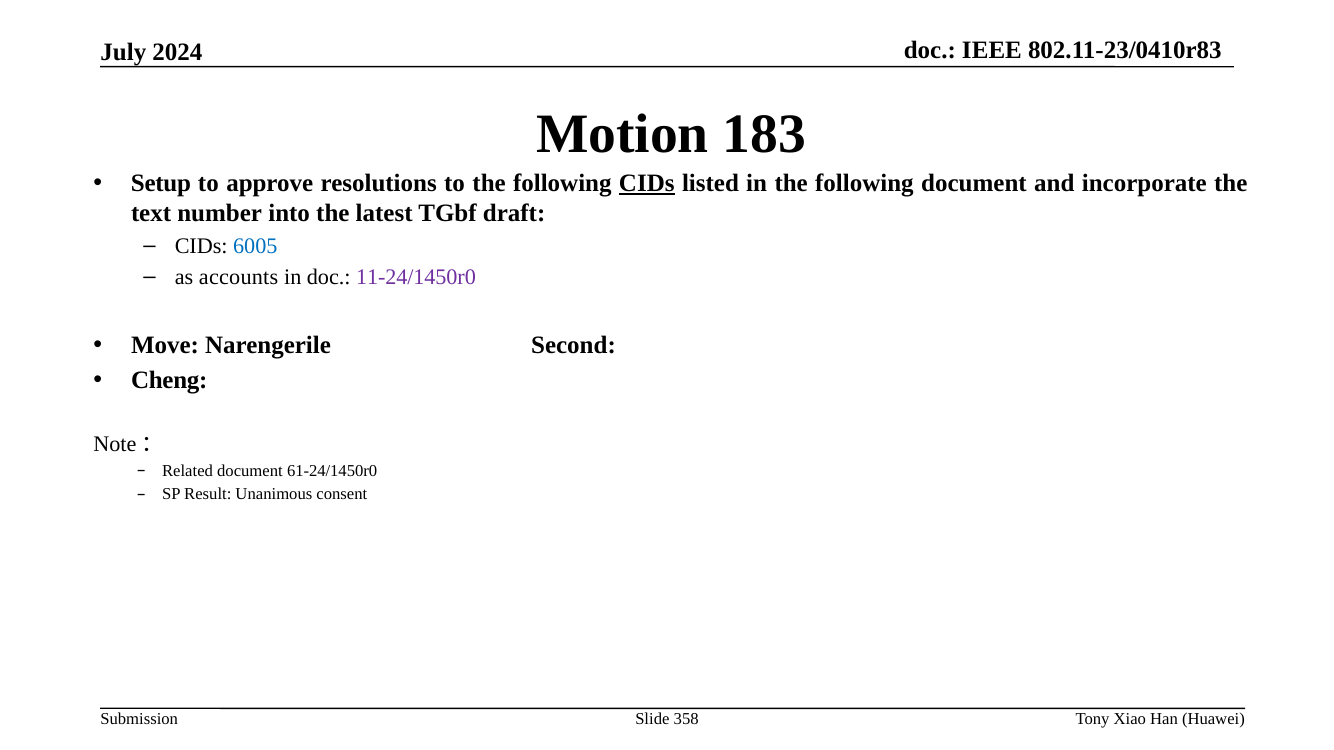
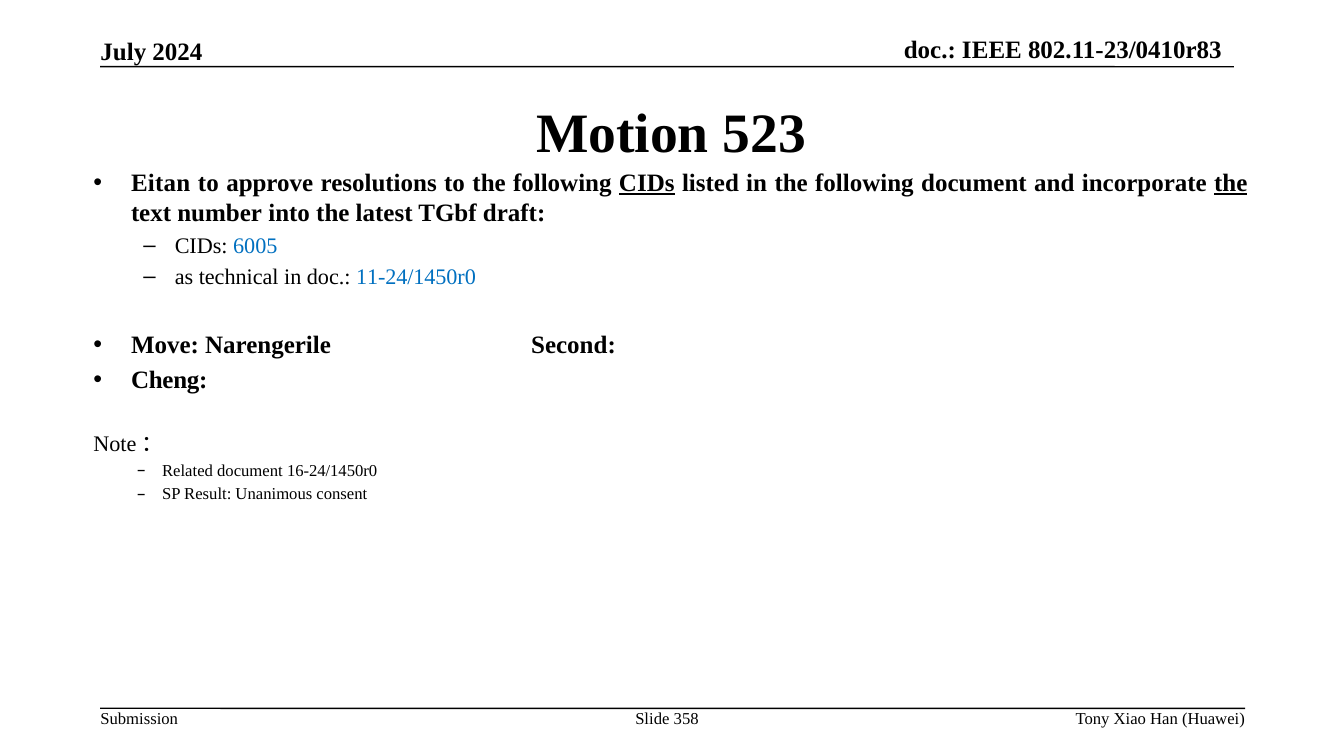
183: 183 -> 523
Setup: Setup -> Eitan
the at (1231, 184) underline: none -> present
accounts: accounts -> technical
11-24/1450r0 colour: purple -> blue
61-24/1450r0: 61-24/1450r0 -> 16-24/1450r0
